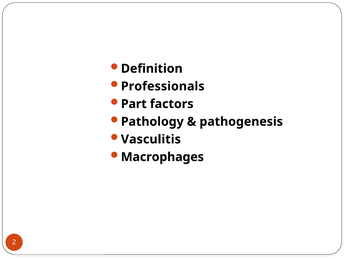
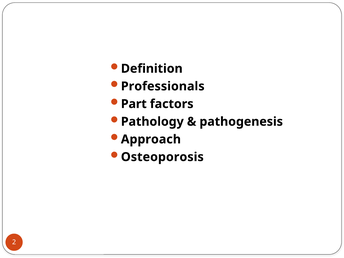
Vasculitis: Vasculitis -> Approach
Macrophages: Macrophages -> Osteoporosis
